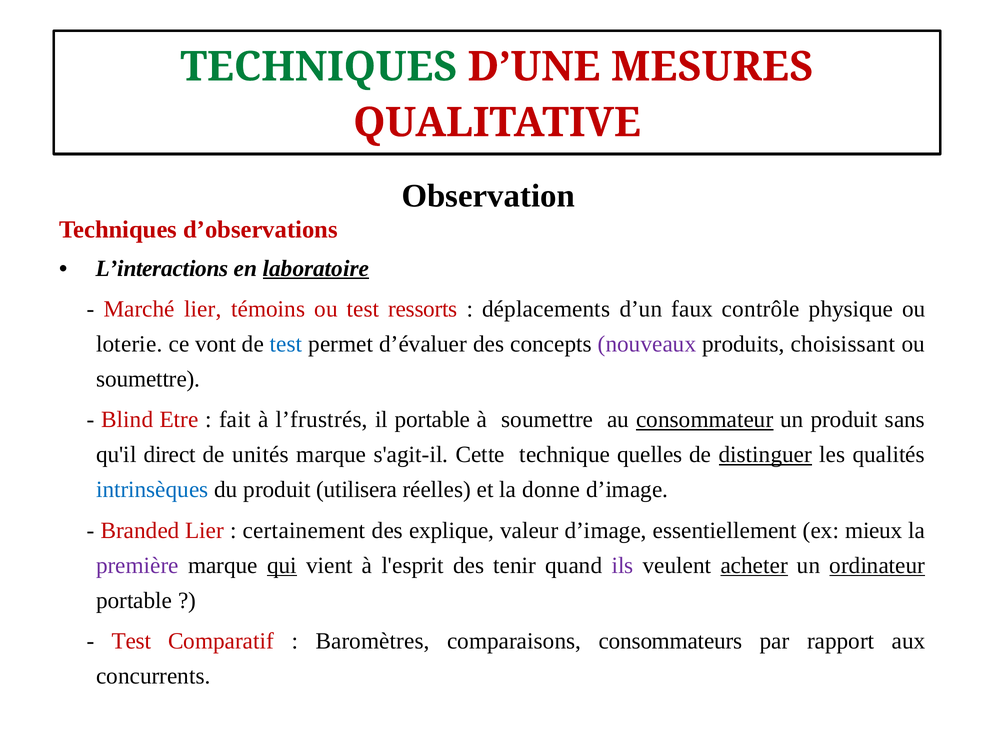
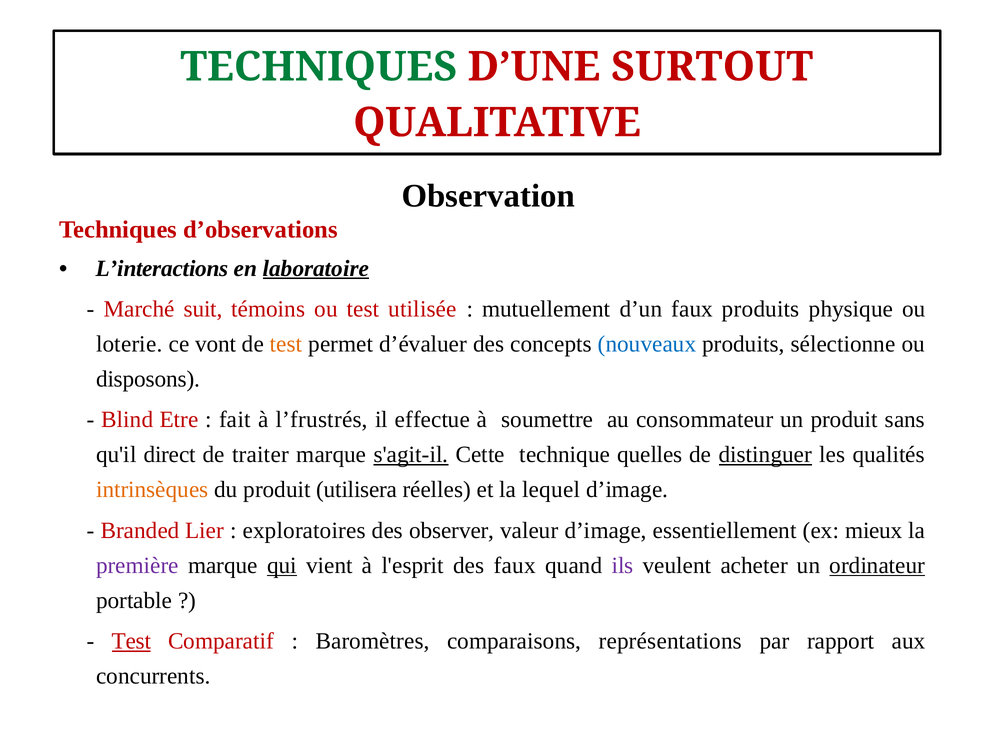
MESURES: MESURES -> SURTOUT
Marché lier: lier -> suit
ressorts: ressorts -> utilisée
déplacements: déplacements -> mutuellement
faux contrôle: contrôle -> produits
test at (286, 344) colour: blue -> orange
nouveaux colour: purple -> blue
choisissant: choisissant -> sélectionne
soumettre at (148, 379): soumettre -> disposons
il portable: portable -> effectue
consommateur underline: present -> none
unités: unités -> traiter
s'agit-il underline: none -> present
intrinsèques colour: blue -> orange
donne: donne -> lequel
certainement: certainement -> exploratoires
explique: explique -> observer
des tenir: tenir -> faux
acheter underline: present -> none
Test at (131, 641) underline: none -> present
consommateurs: consommateurs -> représentations
